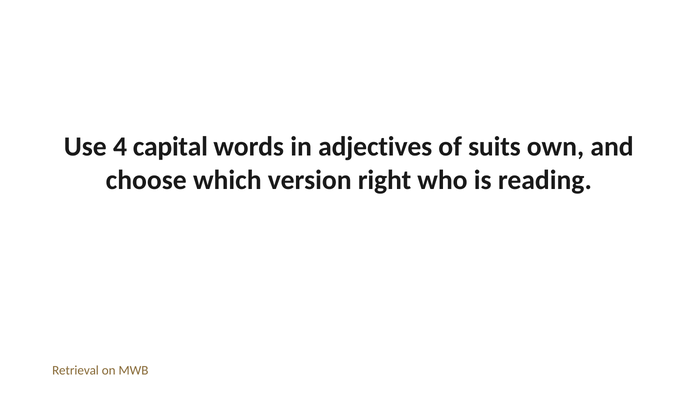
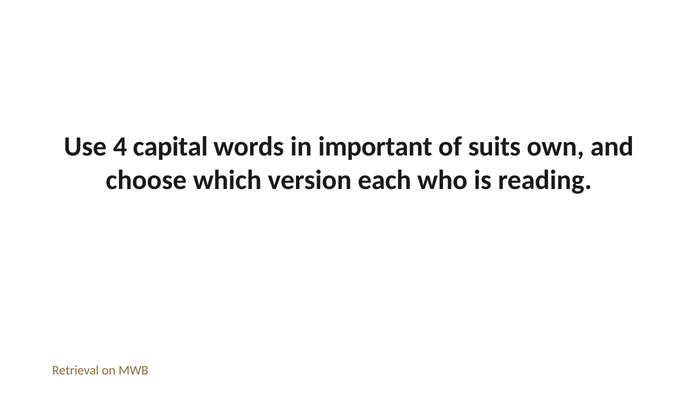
adjectives: adjectives -> important
right: right -> each
